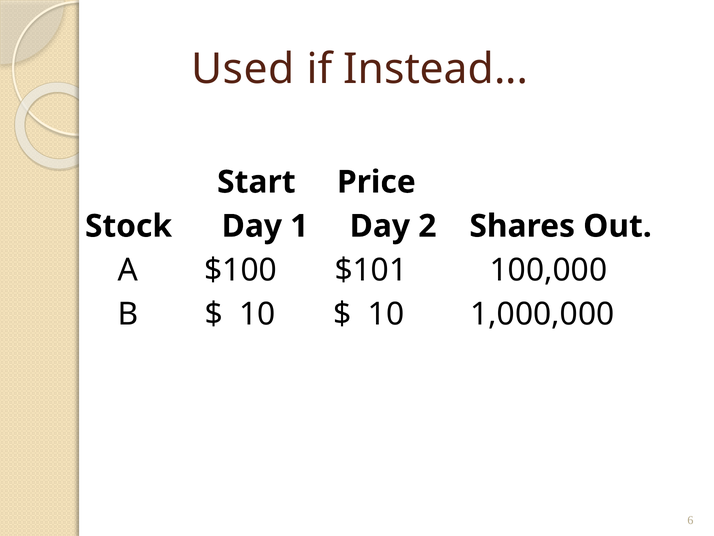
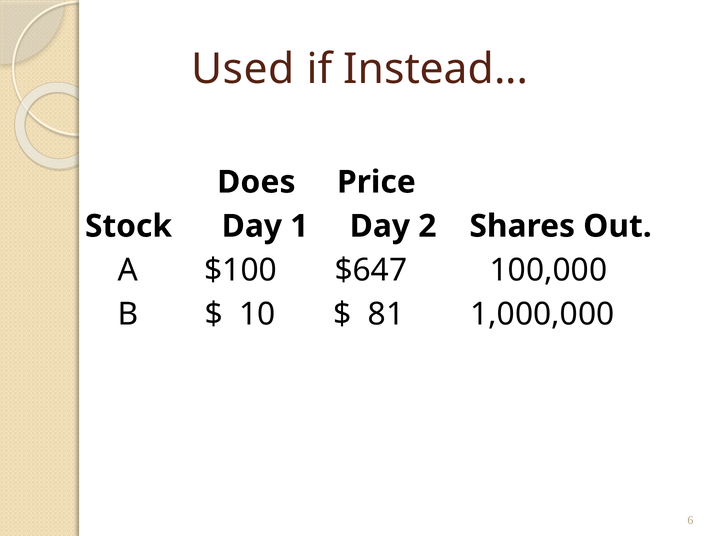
Start: Start -> Does
$101: $101 -> $647
10 at (386, 314): 10 -> 81
